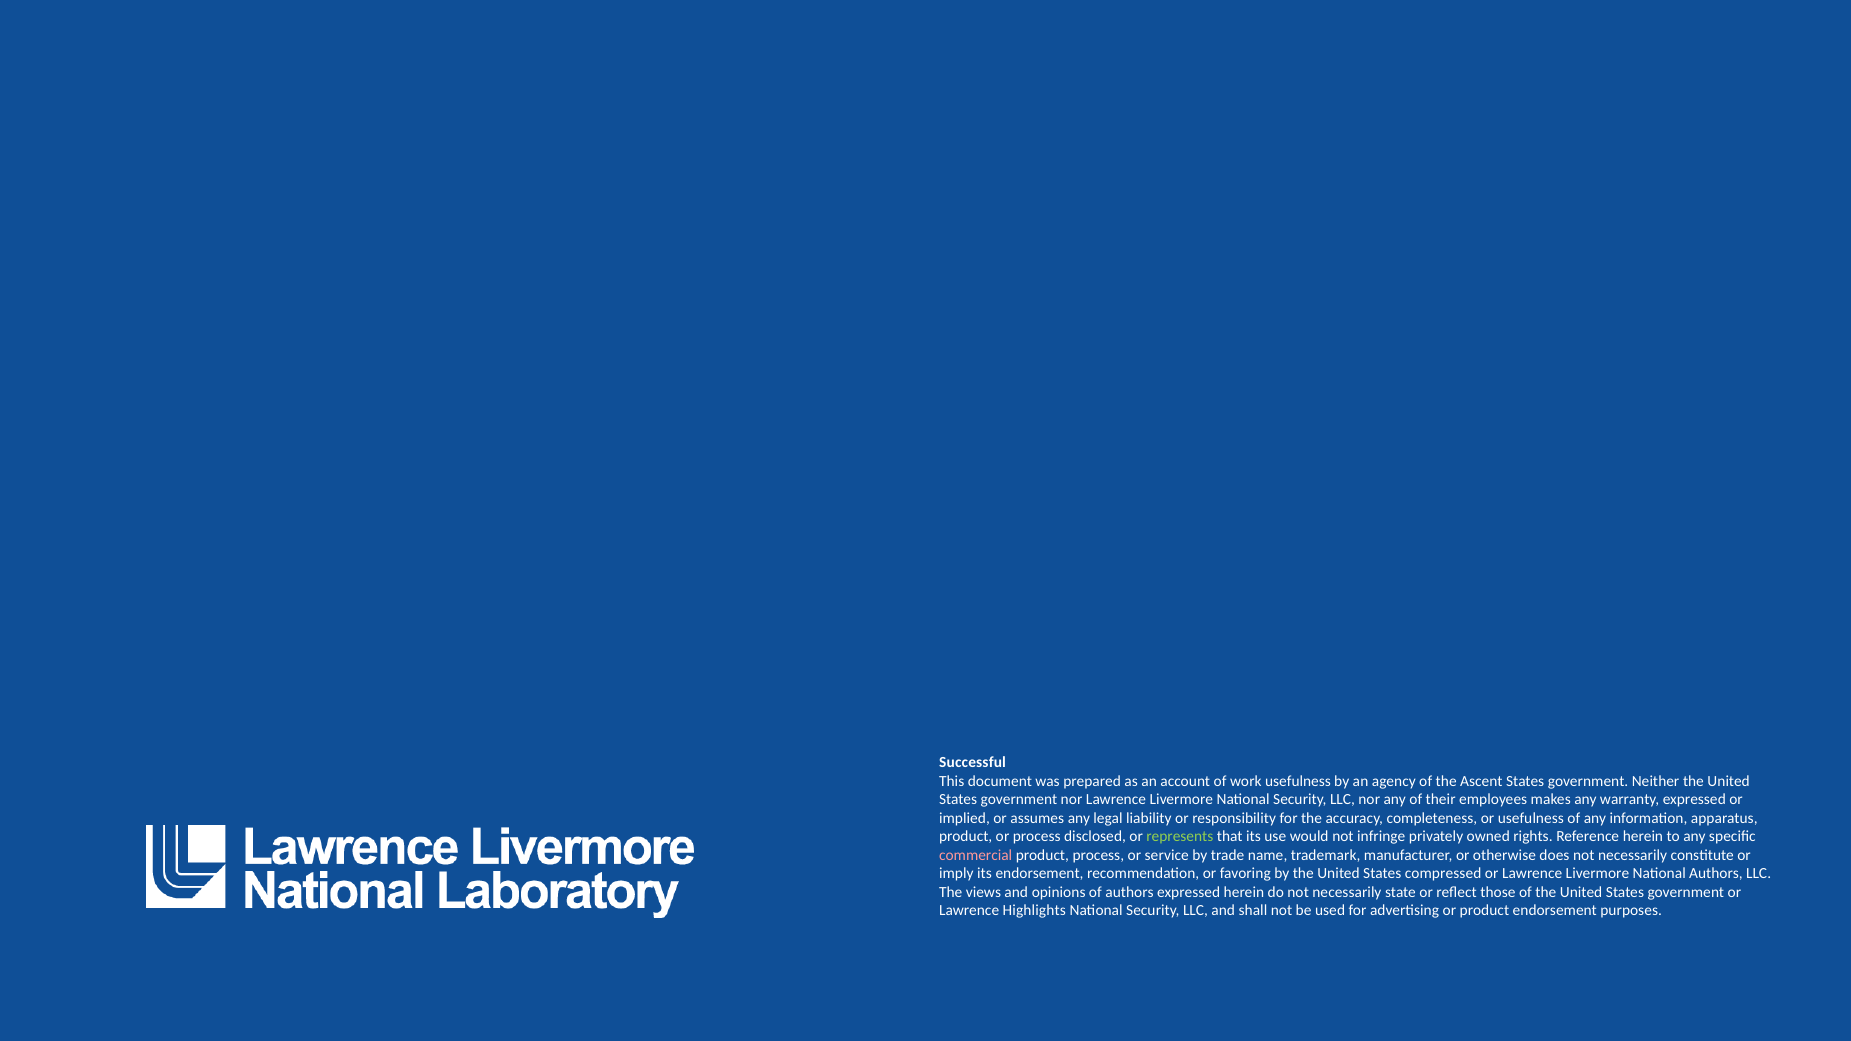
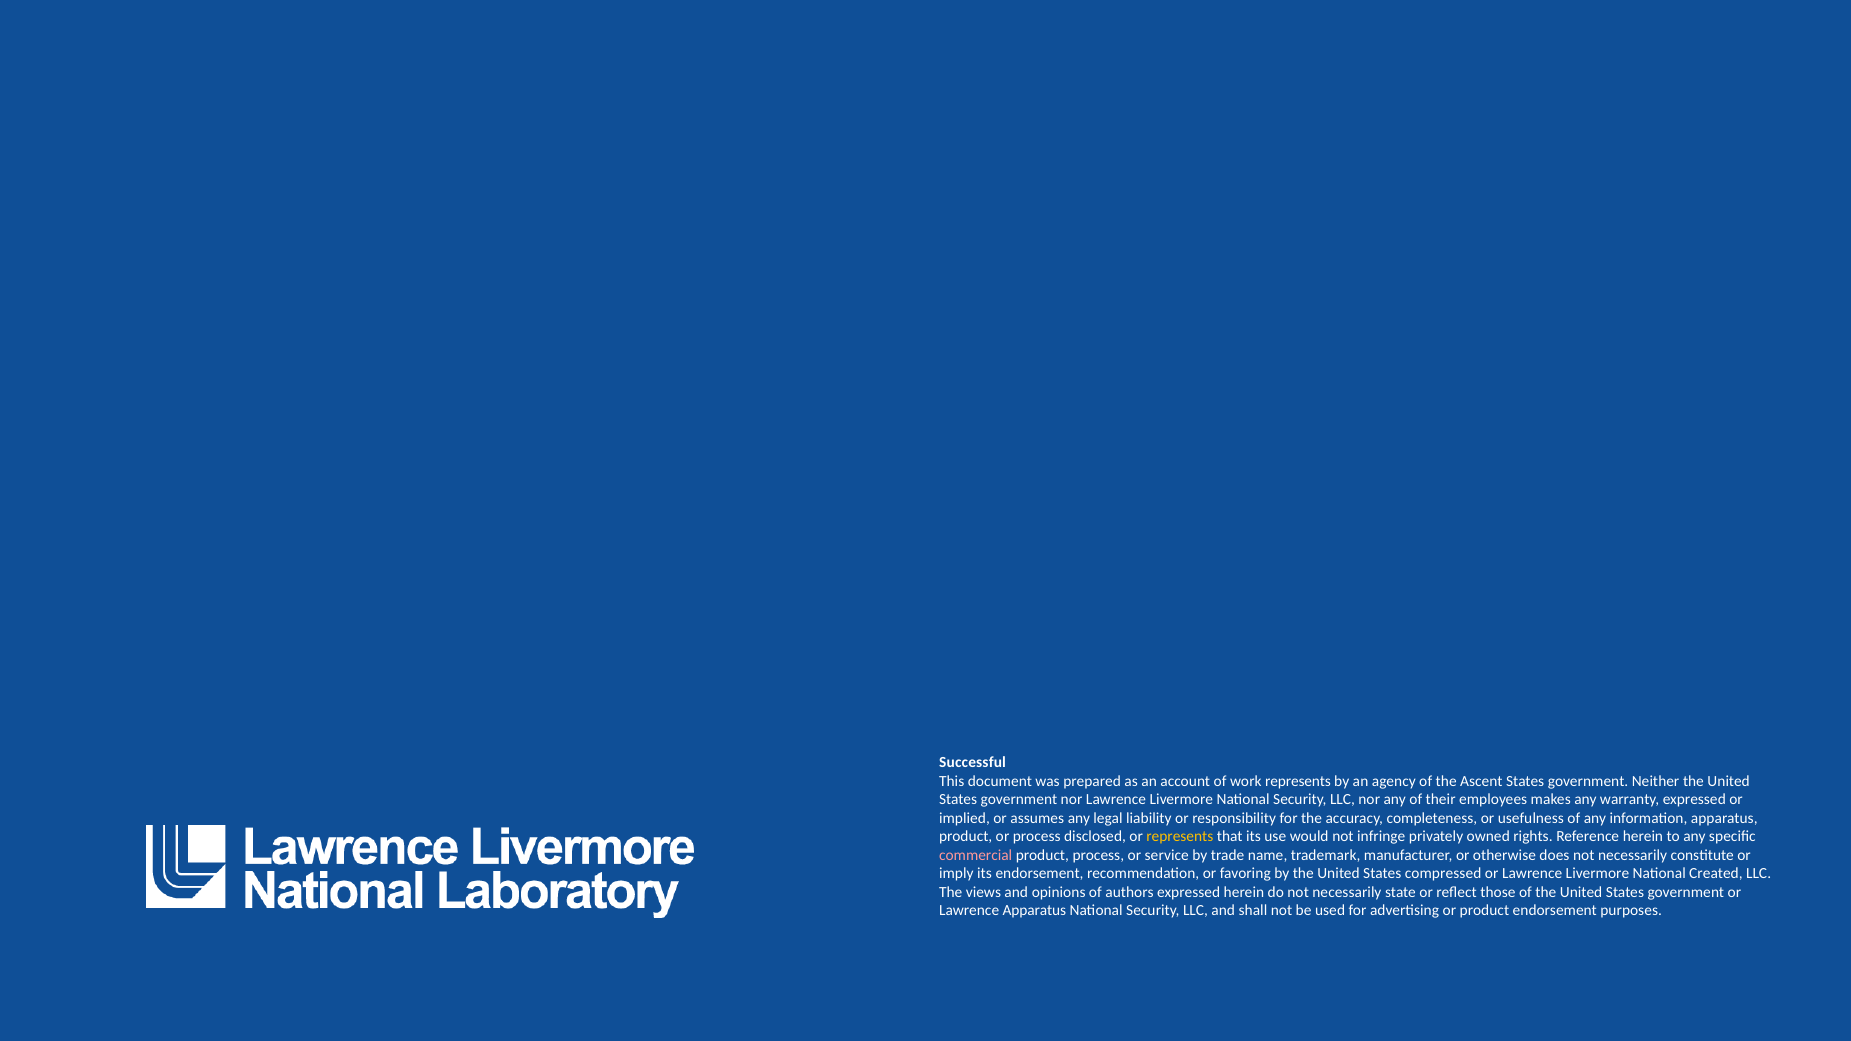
work usefulness: usefulness -> represents
represents at (1180, 837) colour: light green -> yellow
National Authors: Authors -> Created
Lawrence Highlights: Highlights -> Apparatus
